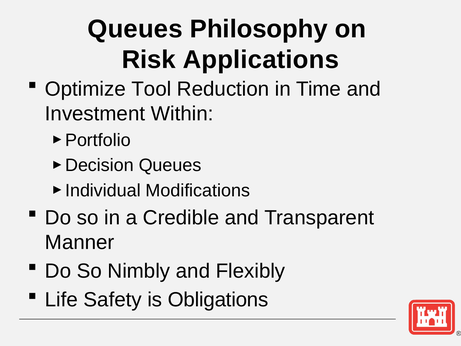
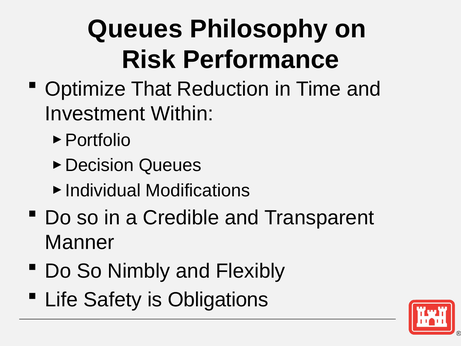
Applications: Applications -> Performance
Tool: Tool -> That
